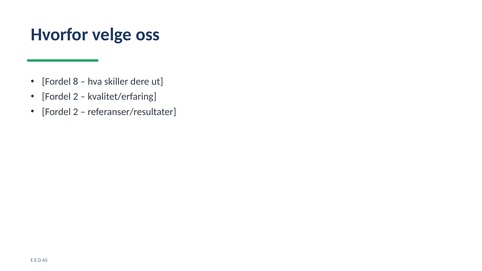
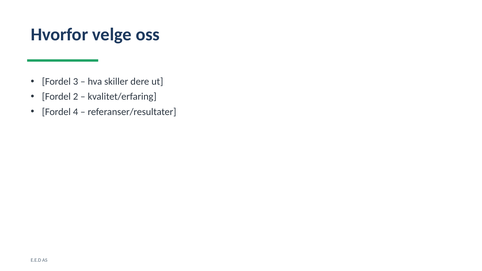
8: 8 -> 3
2 at (76, 112): 2 -> 4
